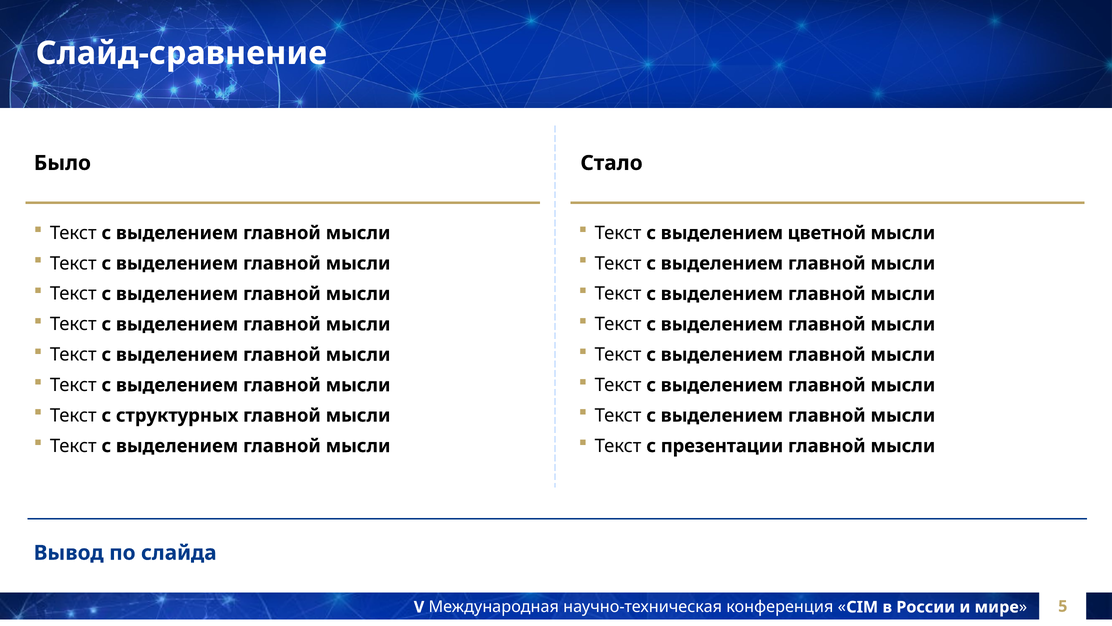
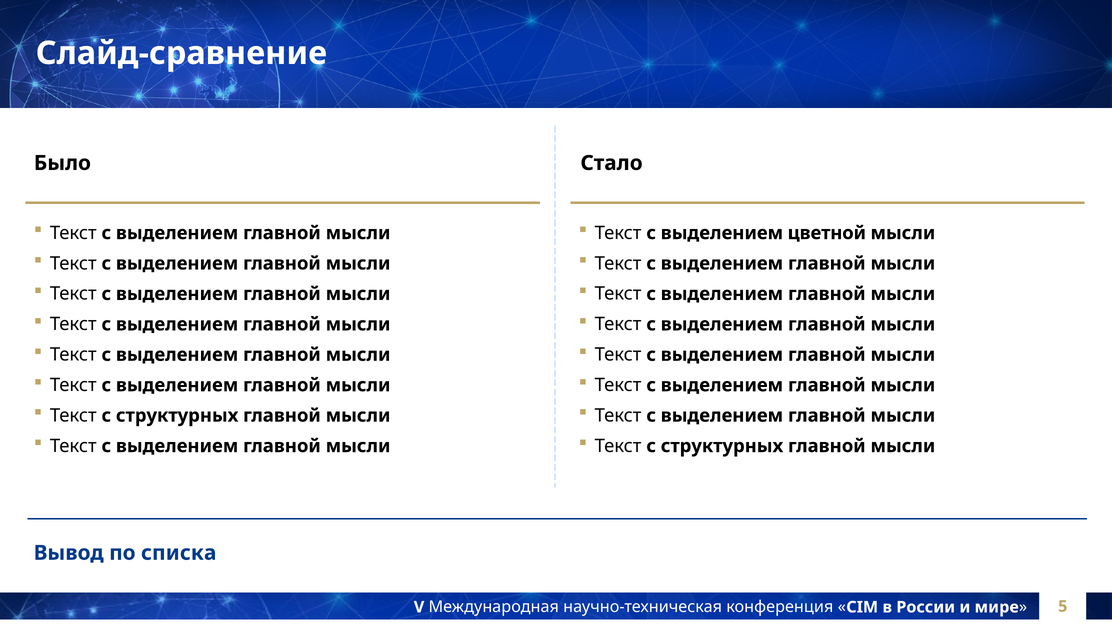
презентации at (722, 446): презентации -> структурных
слайда: слайда -> списка
